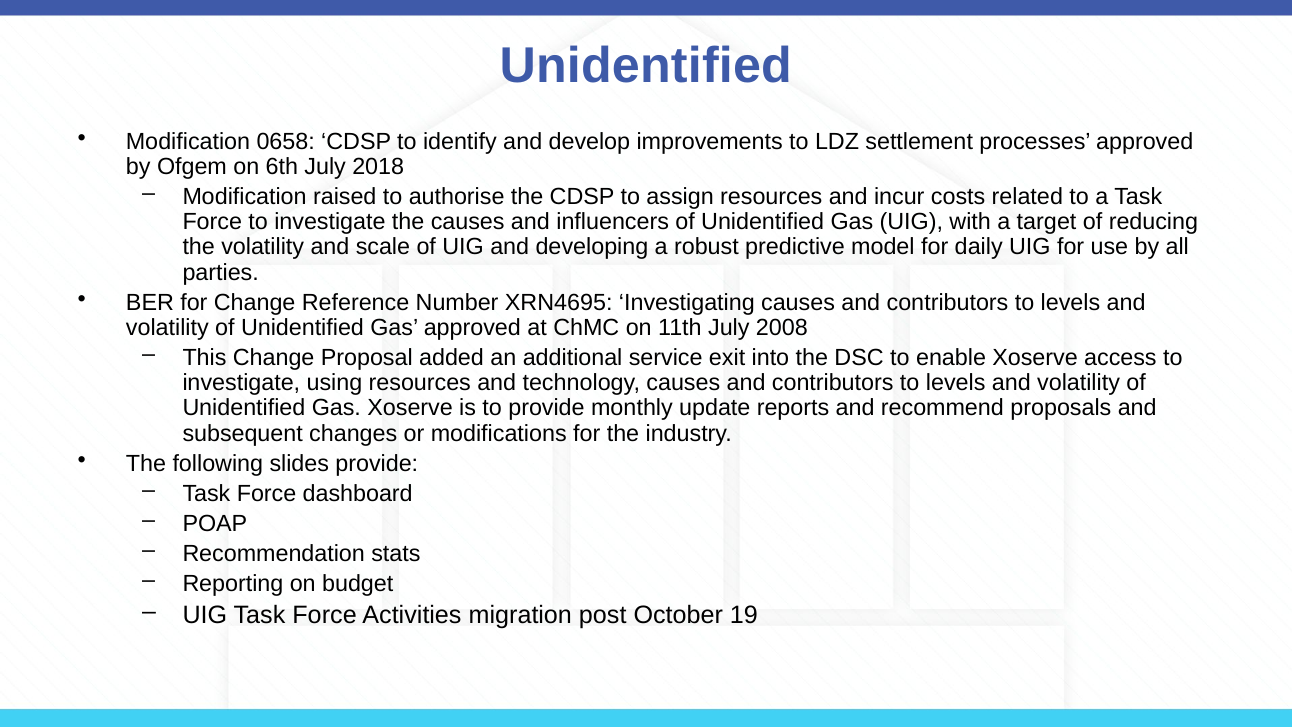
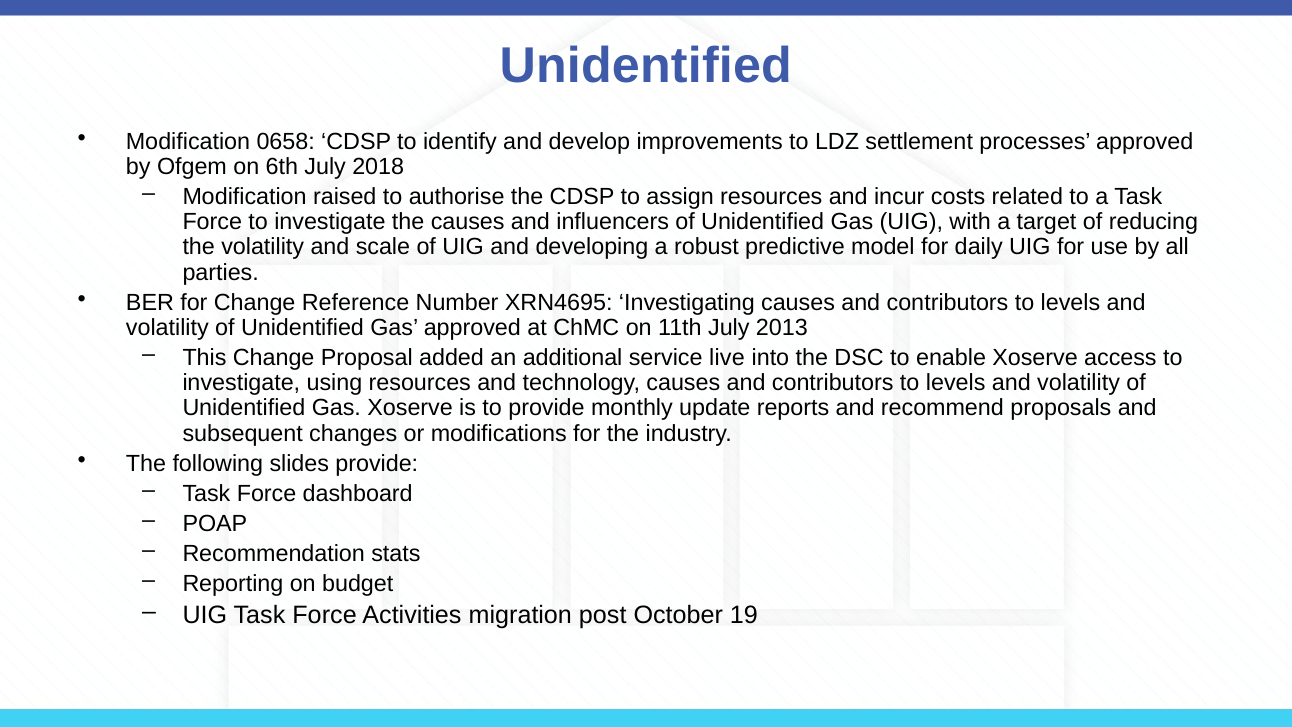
2008: 2008 -> 2013
exit: exit -> live
